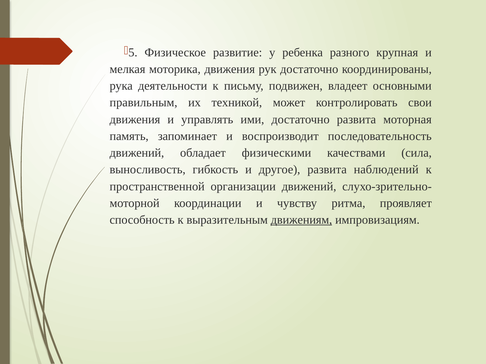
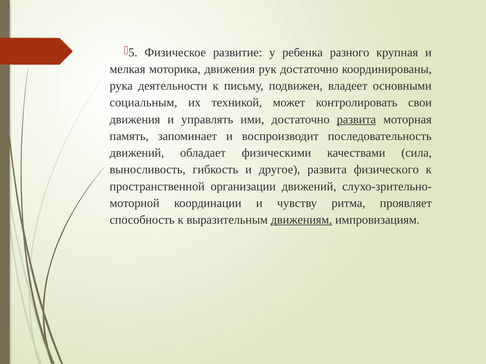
правильным: правильным -> социальным
развита at (356, 120) underline: none -> present
наблюдений: наблюдений -> физического
